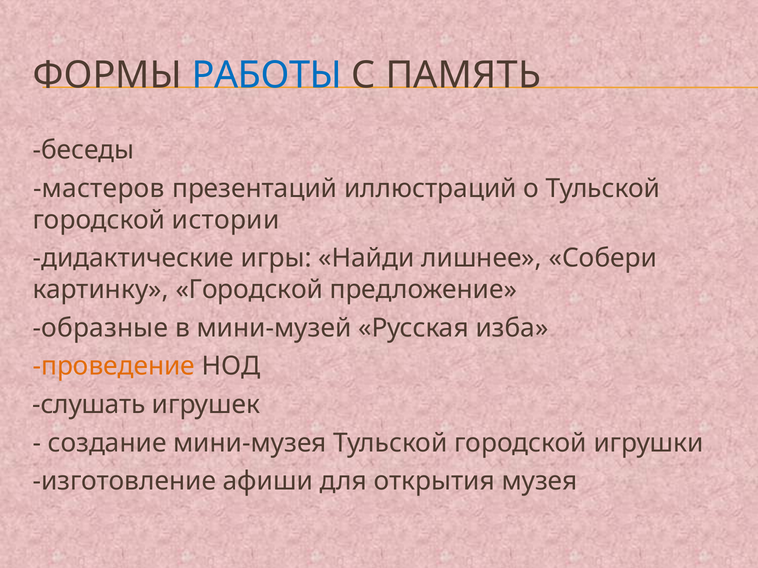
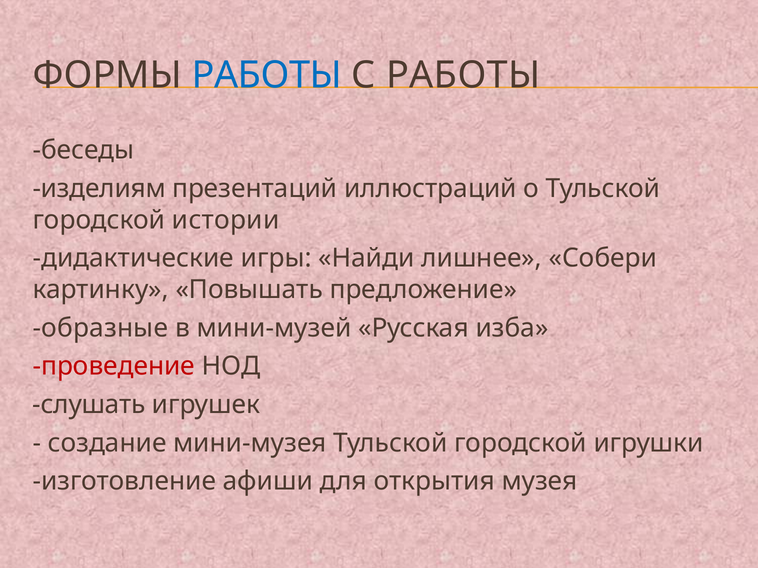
С ПАМЯТЬ: ПАМЯТЬ -> РАБОТЫ
мастеров: мастеров -> изделиям
картинку Городской: Городской -> Повышать
проведение colour: orange -> red
